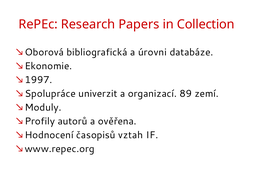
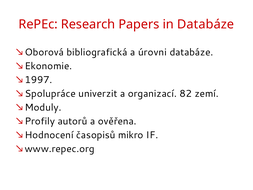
in Collection: Collection -> Databáze
89: 89 -> 82
vztah: vztah -> mikro
